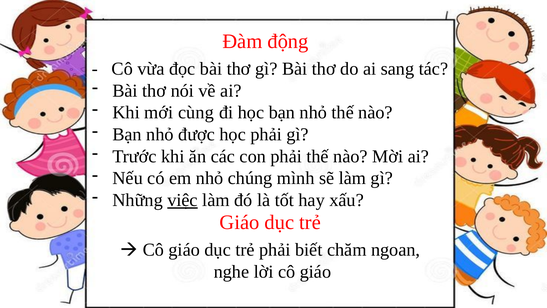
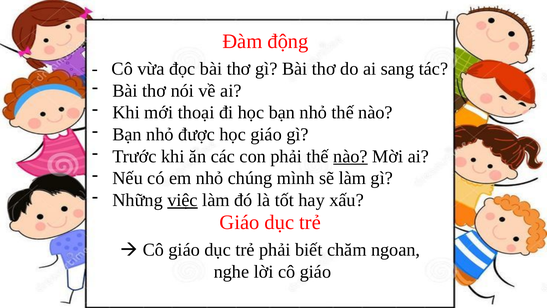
cùng: cùng -> thoại
học phải: phải -> giáo
nào at (351, 156) underline: none -> present
